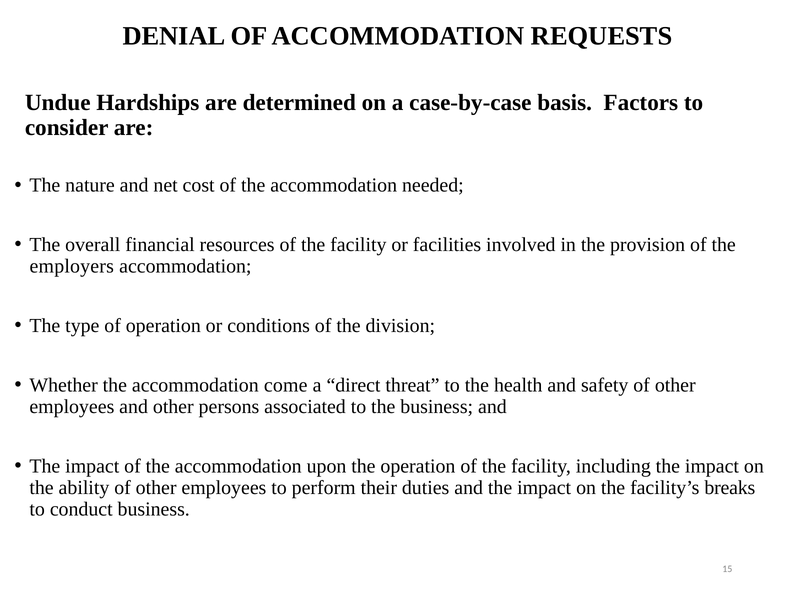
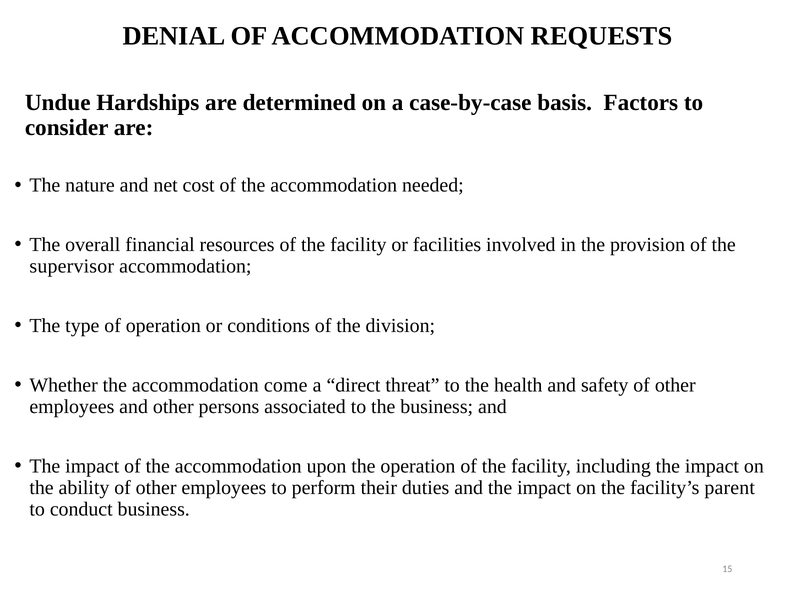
employers: employers -> supervisor
breaks: breaks -> parent
